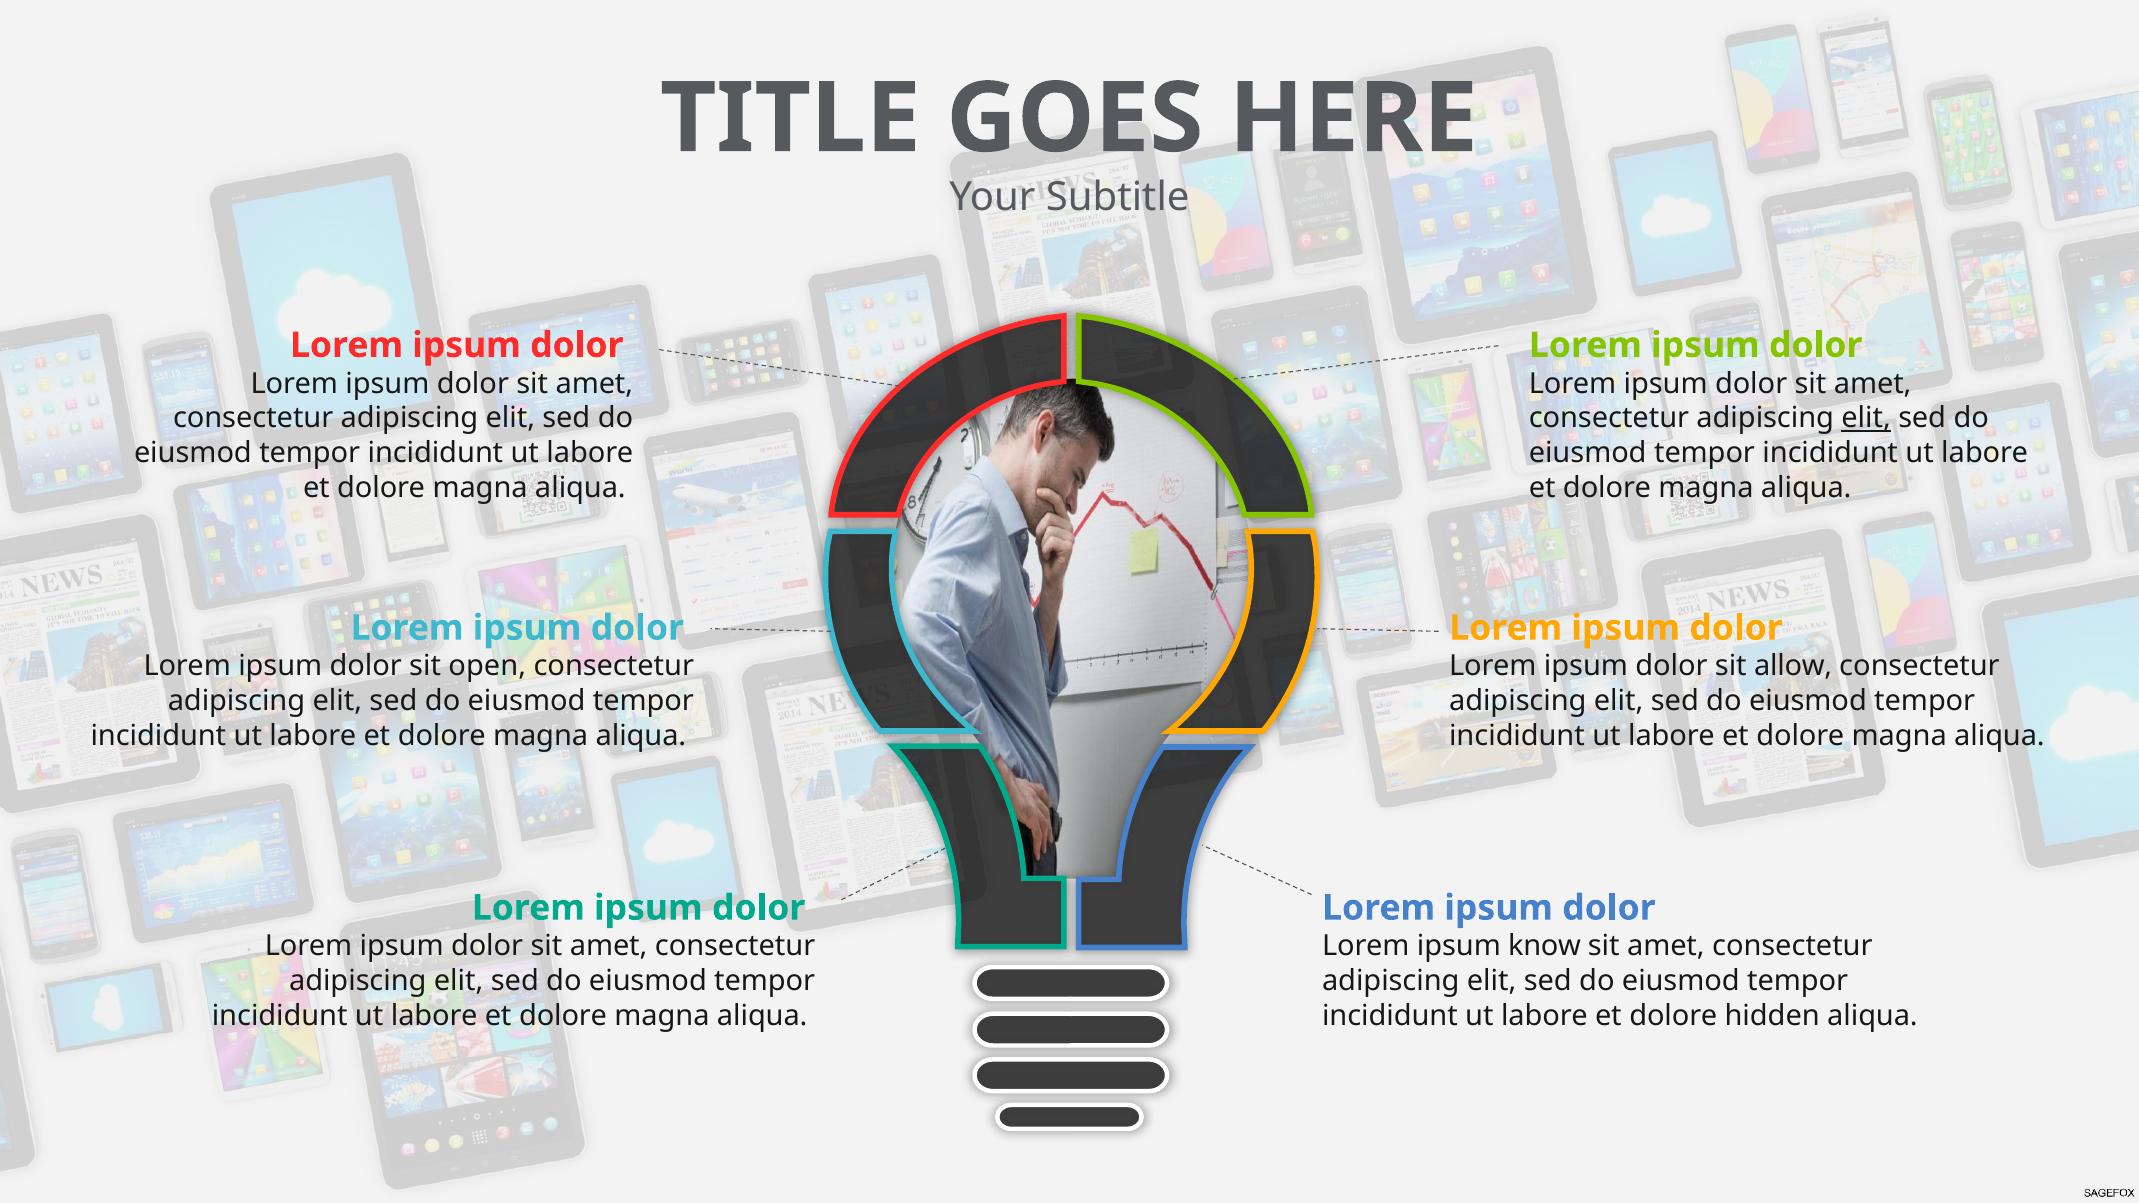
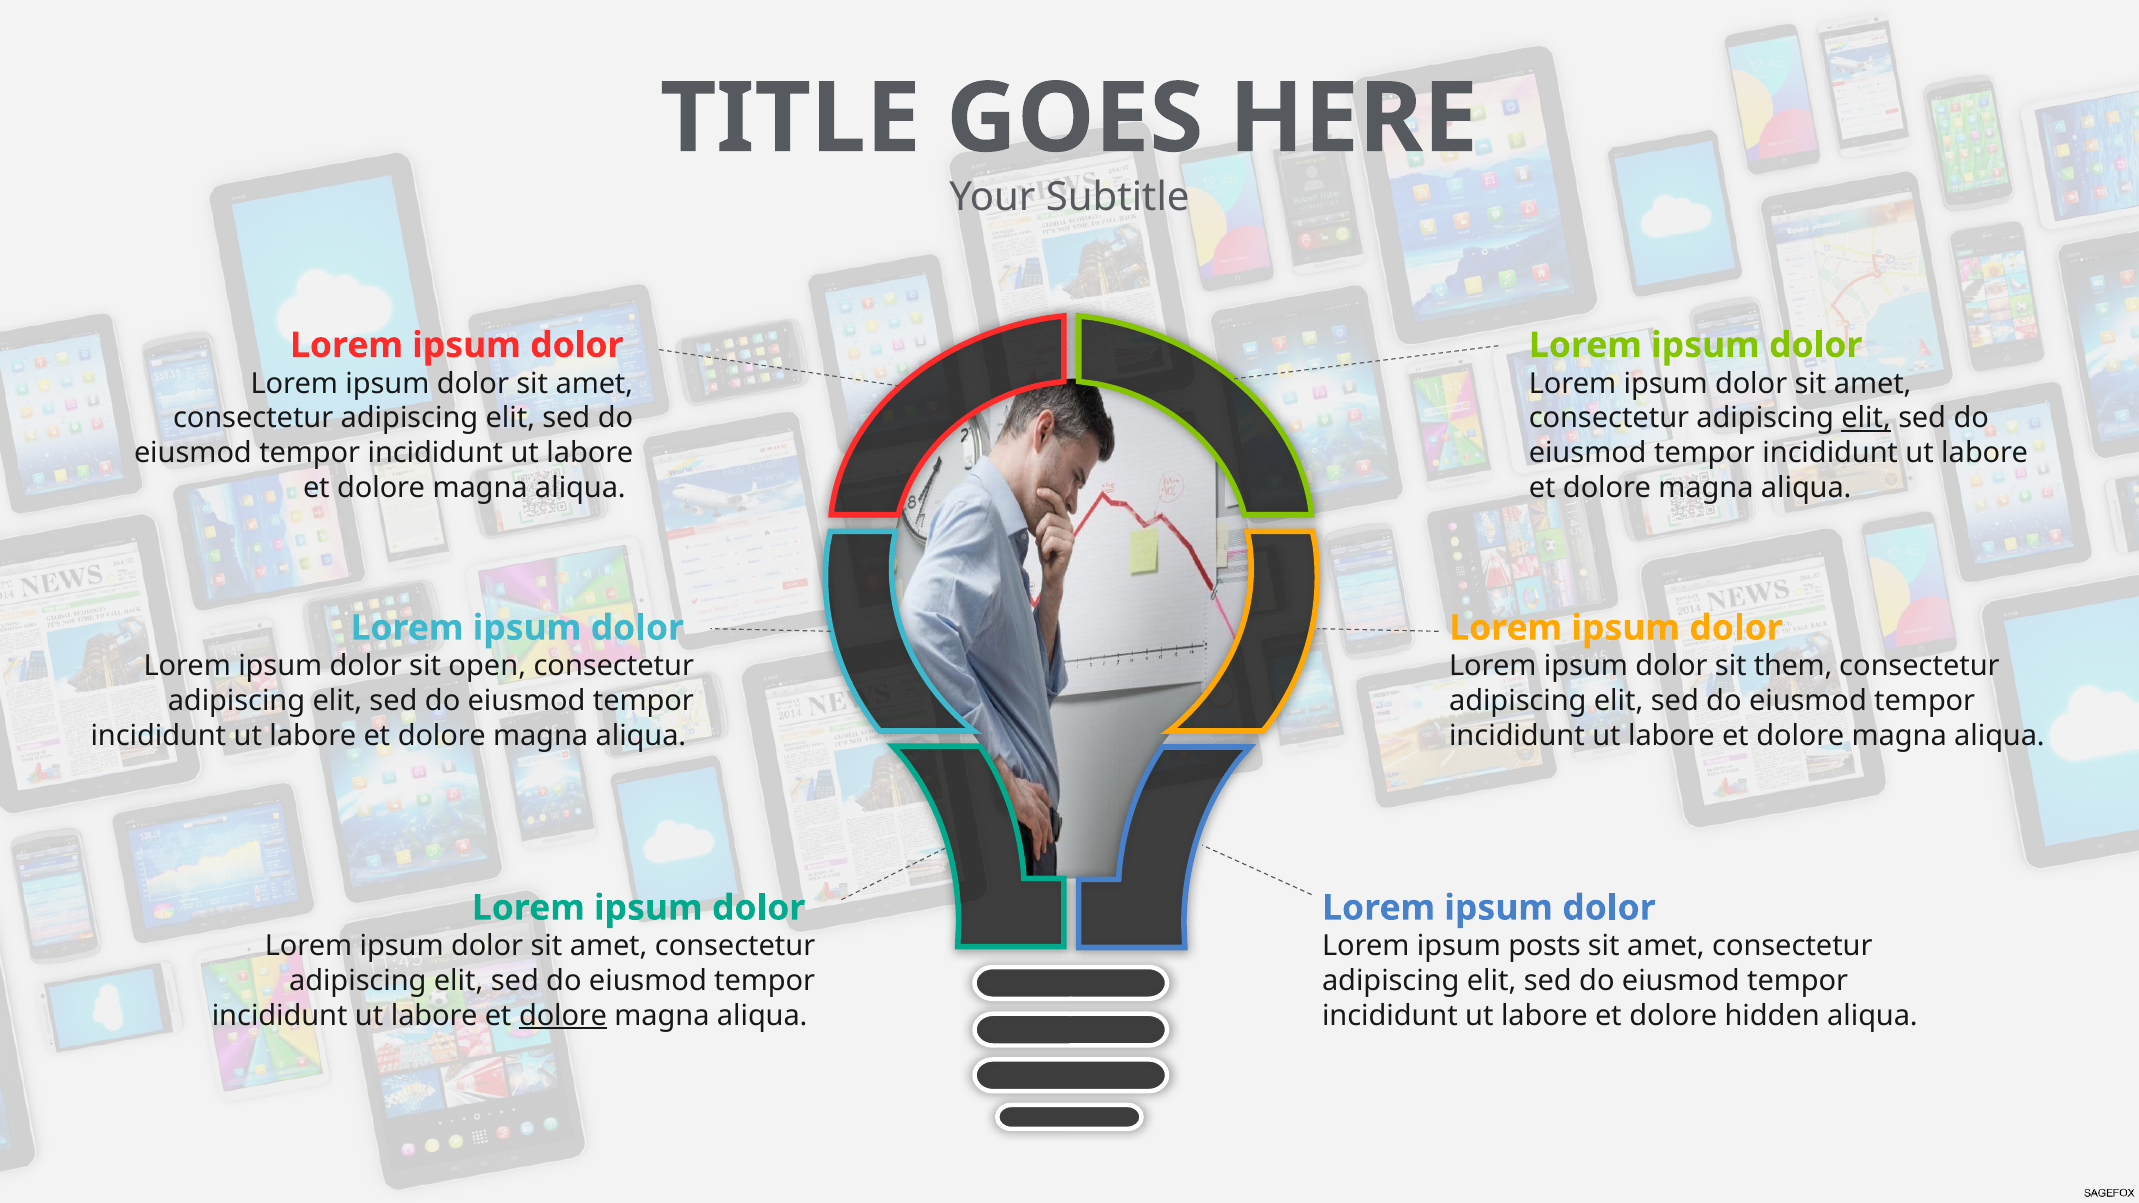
allow: allow -> them
know: know -> posts
dolore at (563, 1016) underline: none -> present
